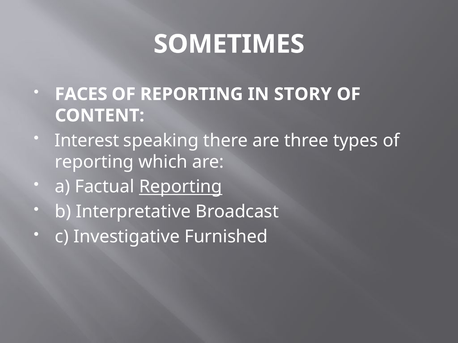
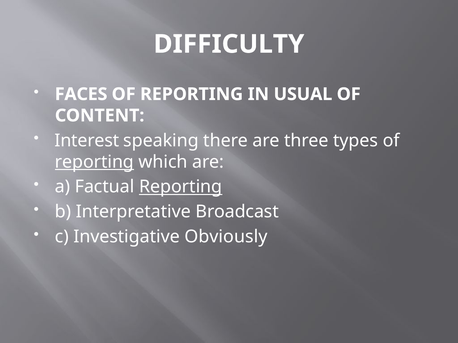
SOMETIMES: SOMETIMES -> DIFFICULTY
STORY: STORY -> USUAL
reporting at (94, 162) underline: none -> present
Furnished: Furnished -> Obviously
